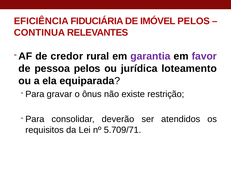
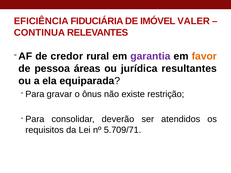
IMÓVEL PELOS: PELOS -> VALER
favor colour: purple -> orange
pessoa pelos: pelos -> áreas
loteamento: loteamento -> resultantes
